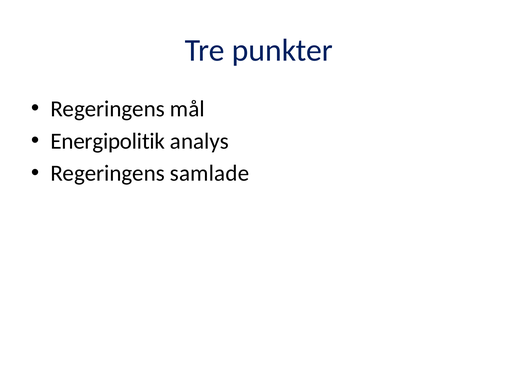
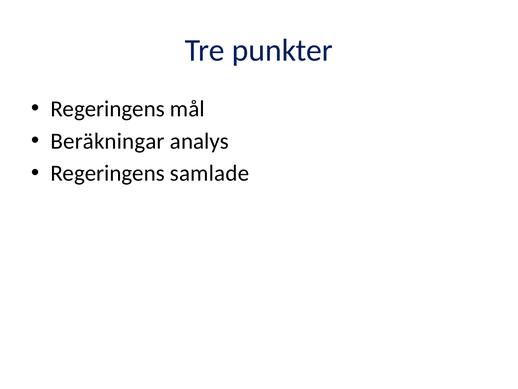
Energipolitik: Energipolitik -> Beräkningar
